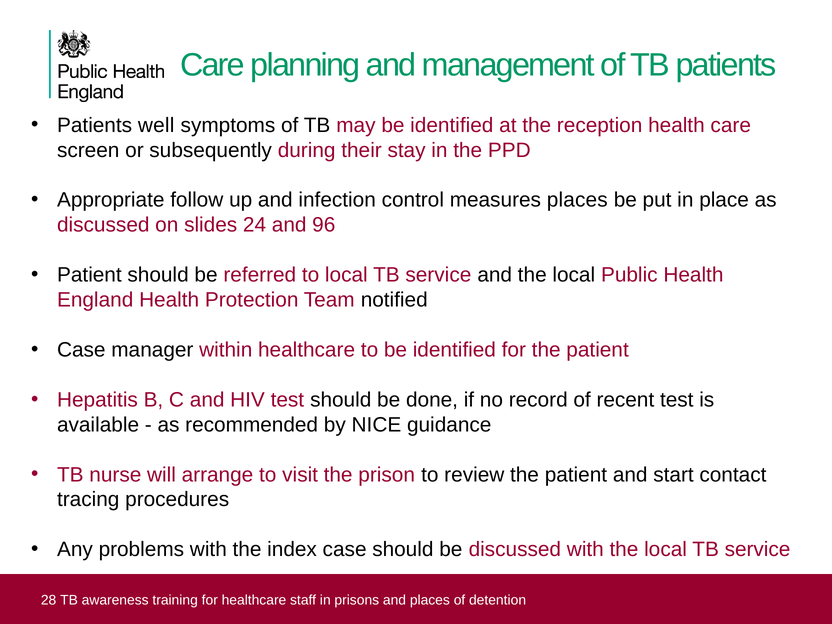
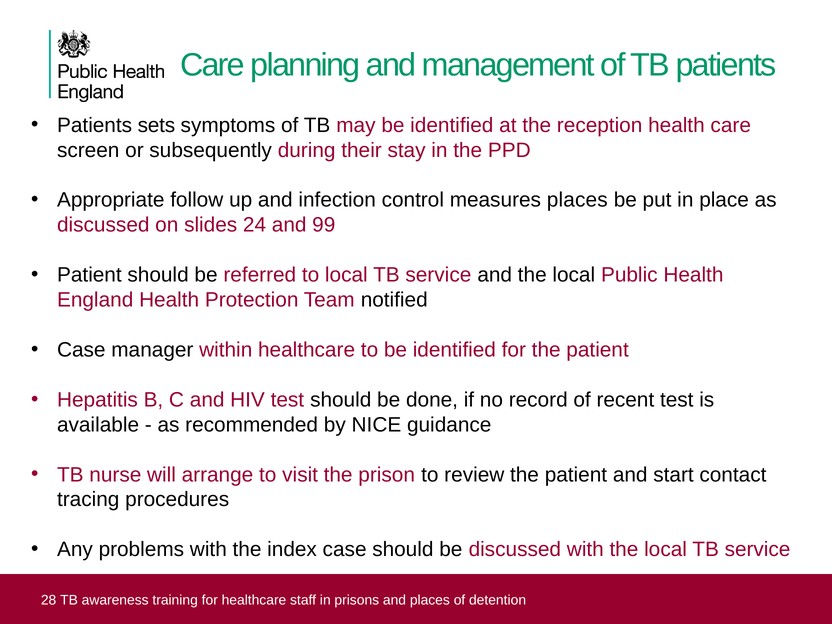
well: well -> sets
96: 96 -> 99
